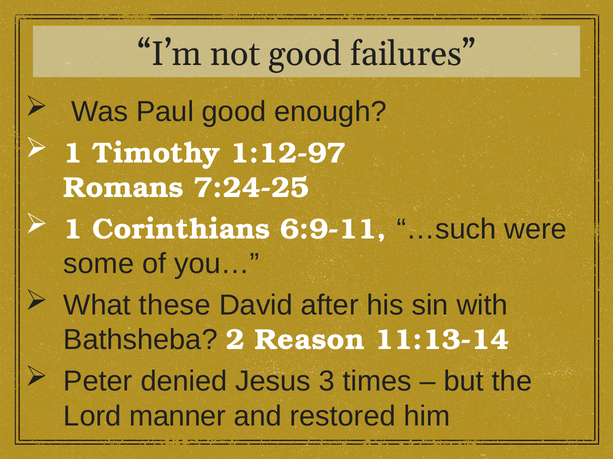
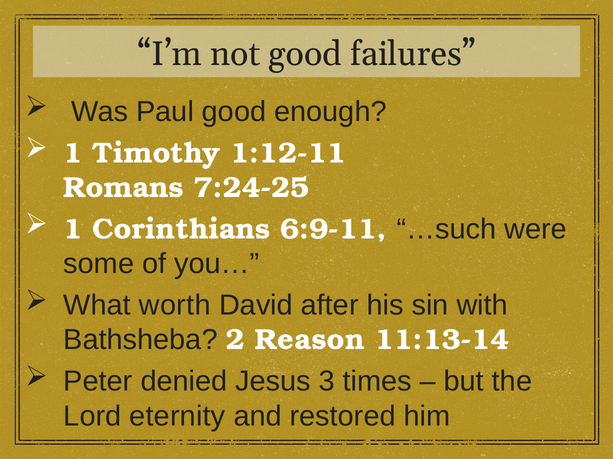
1:12-97: 1:12-97 -> 1:12-11
these: these -> worth
manner: manner -> eternity
